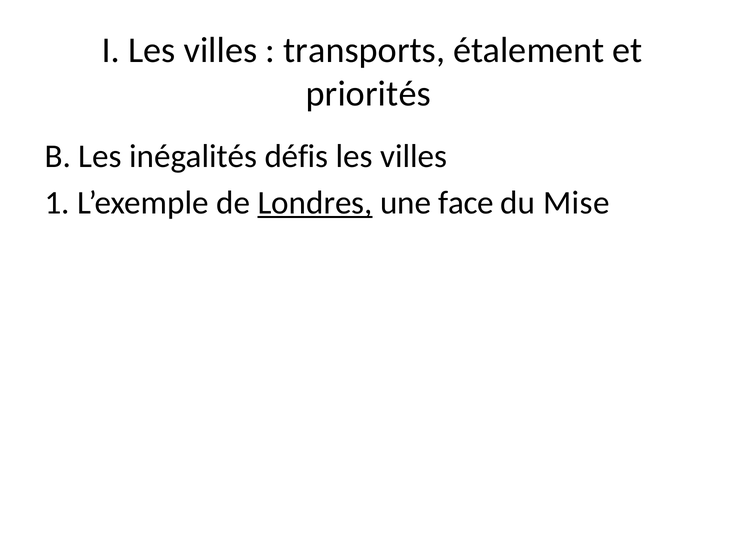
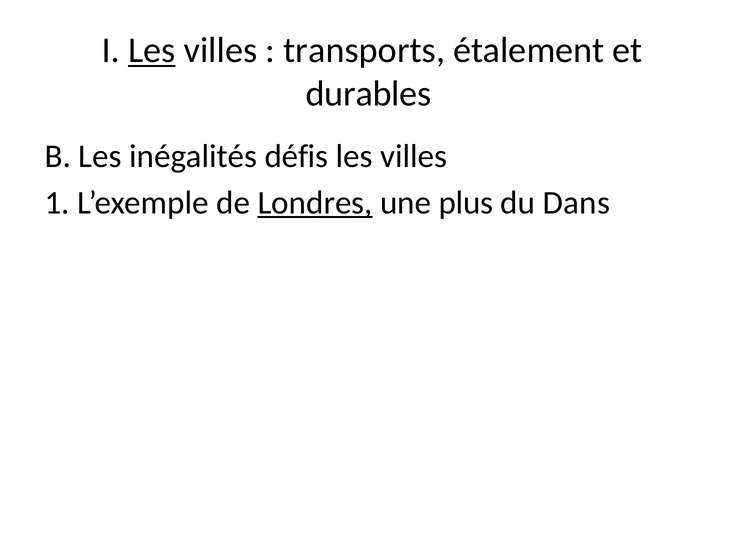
Les at (152, 50) underline: none -> present
priorités: priorités -> durables
face: face -> plus
Mise: Mise -> Dans
